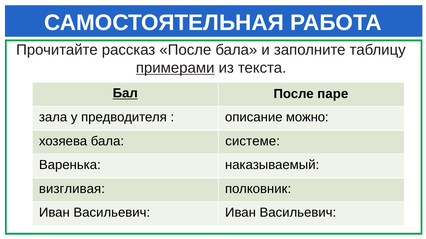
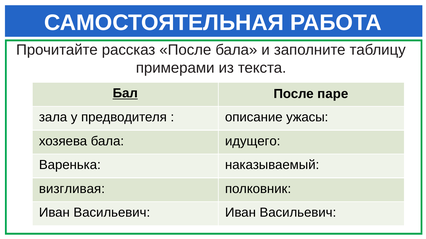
примерами underline: present -> none
можно: можно -> ужасы
системе: системе -> идущего
